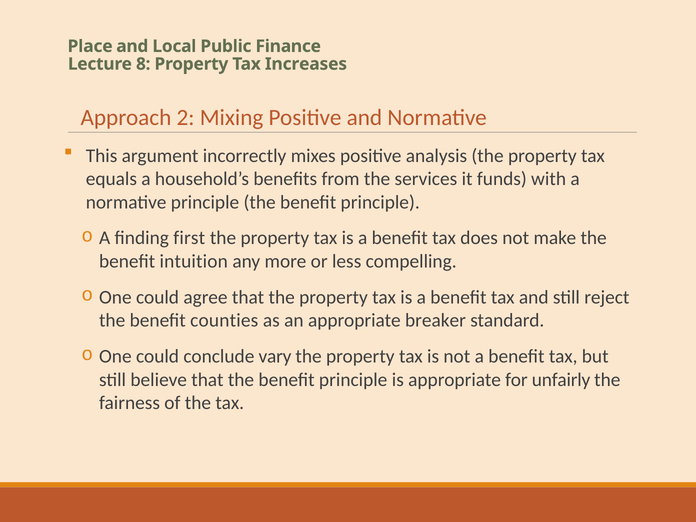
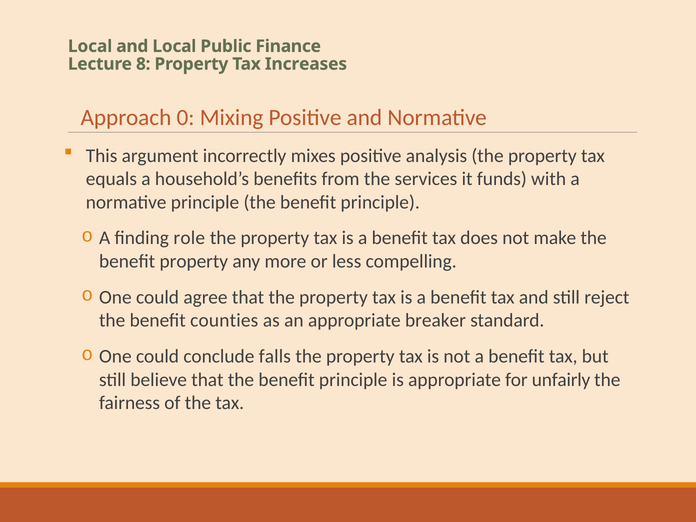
Place at (90, 46): Place -> Local
2: 2 -> 0
first: first -> role
benefit intuition: intuition -> property
vary: vary -> falls
